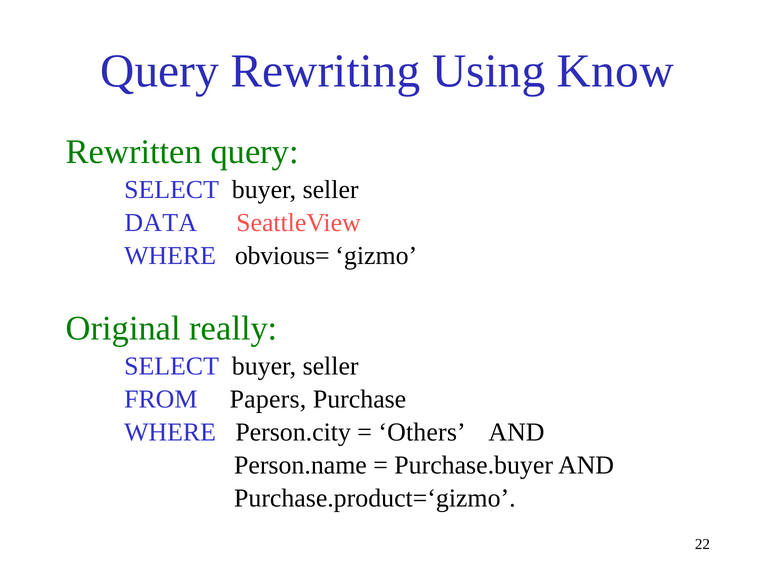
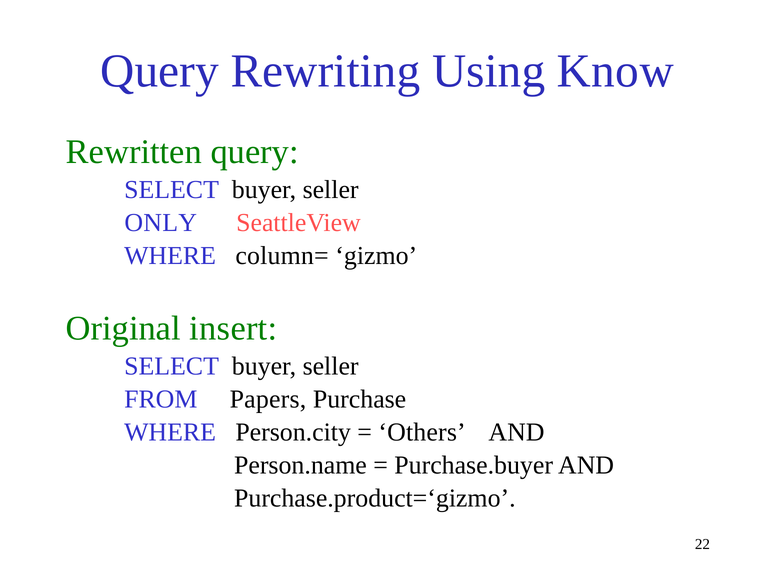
DATA: DATA -> ONLY
obvious=: obvious= -> column=
really: really -> insert
